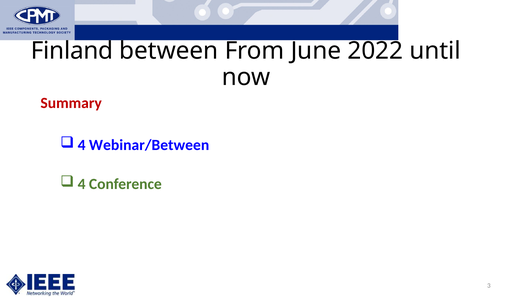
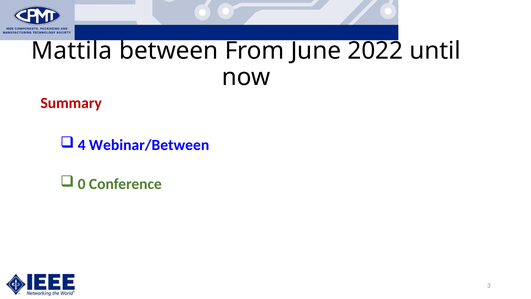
Finland: Finland -> Mattila
4 at (82, 184): 4 -> 0
